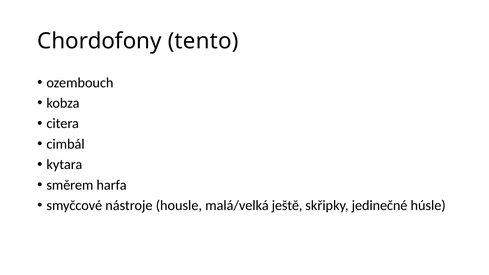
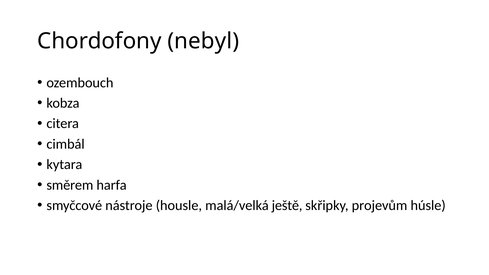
tento: tento -> nebyl
jedinečné: jedinečné -> projevům
